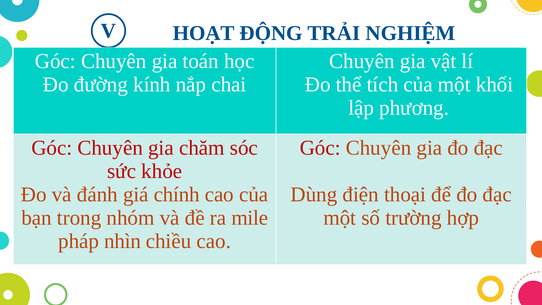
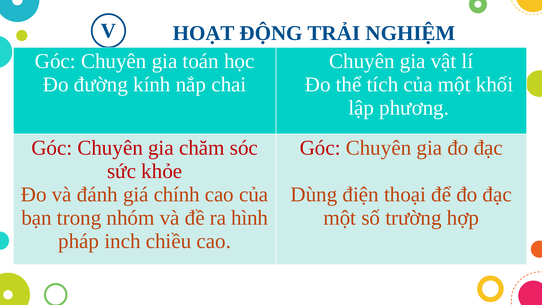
mile: mile -> hình
nhìn: nhìn -> inch
